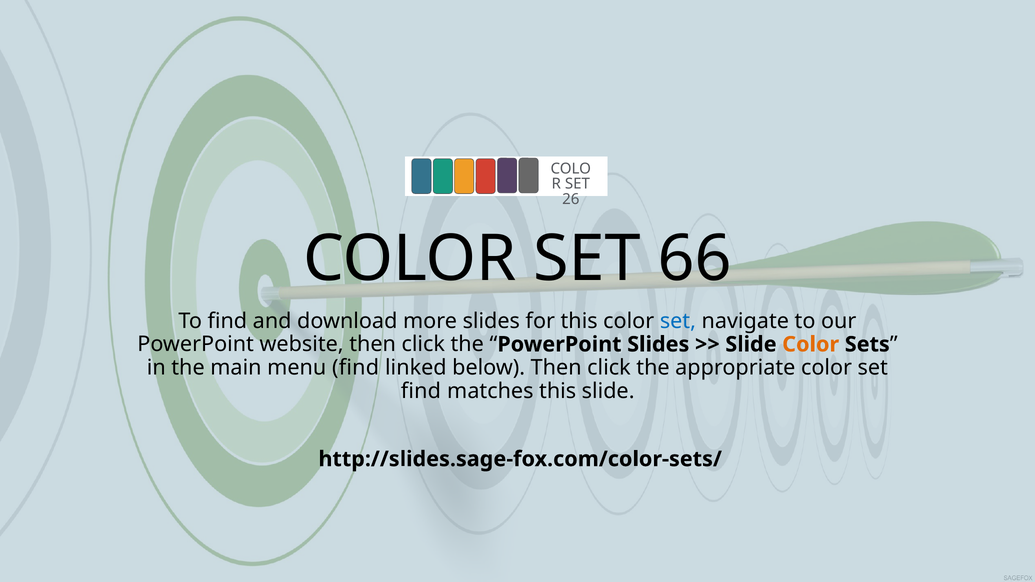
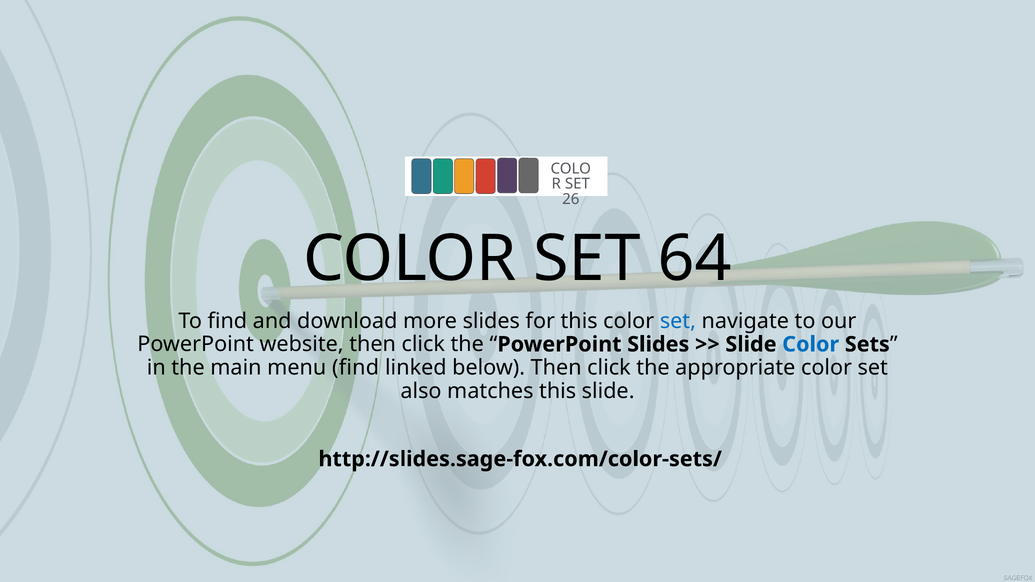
66: 66 -> 64
Color at (811, 344) colour: orange -> blue
find at (421, 391): find -> also
